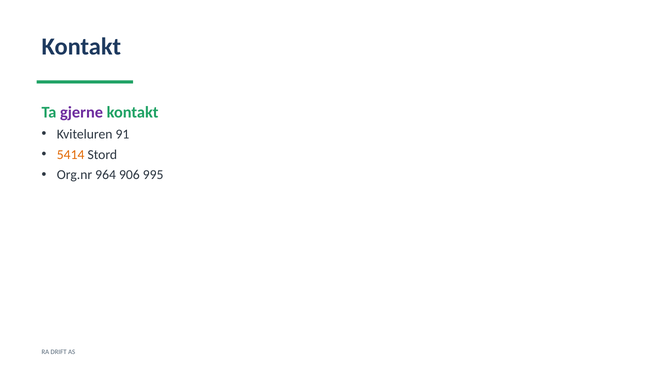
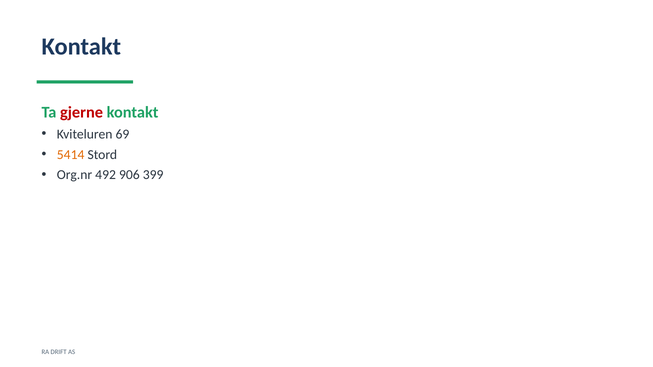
gjerne colour: purple -> red
91: 91 -> 69
964: 964 -> 492
995: 995 -> 399
